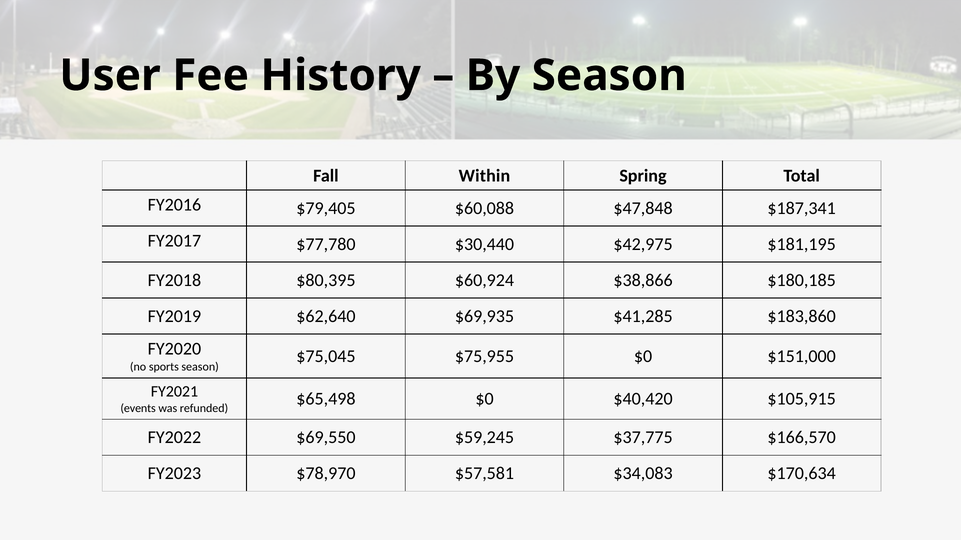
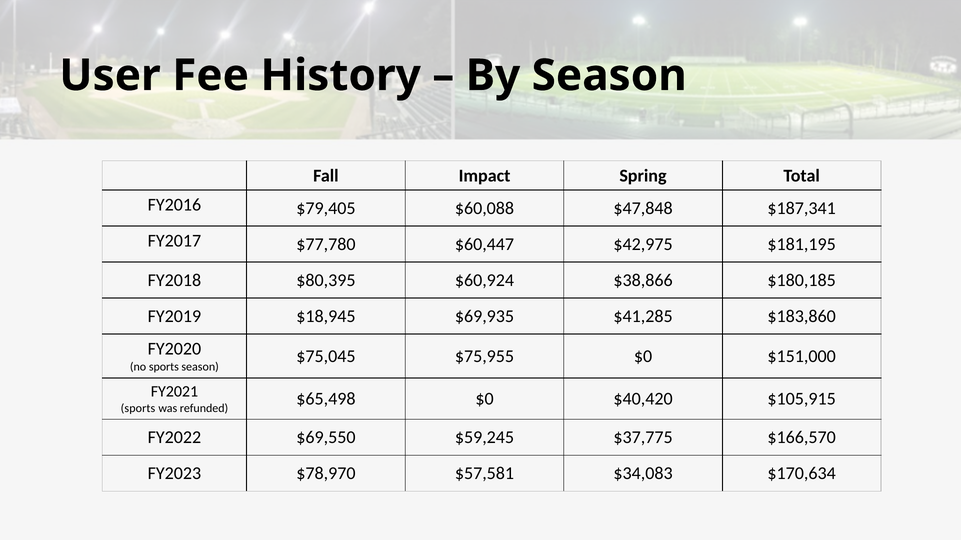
Within: Within -> Impact
$30,440: $30,440 -> $60,447
$62,640: $62,640 -> $18,945
events at (138, 409): events -> sports
